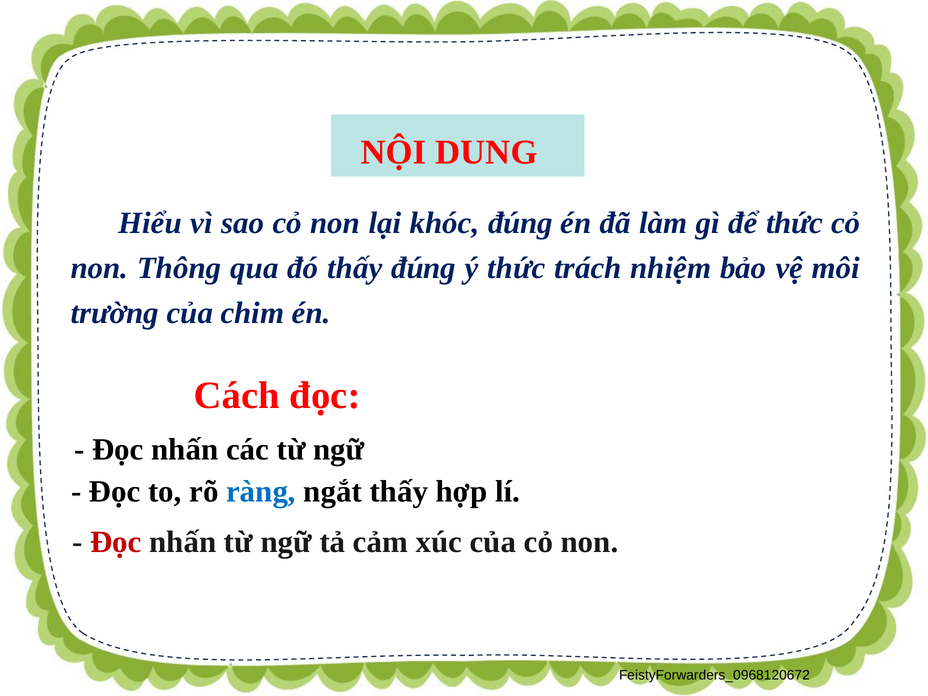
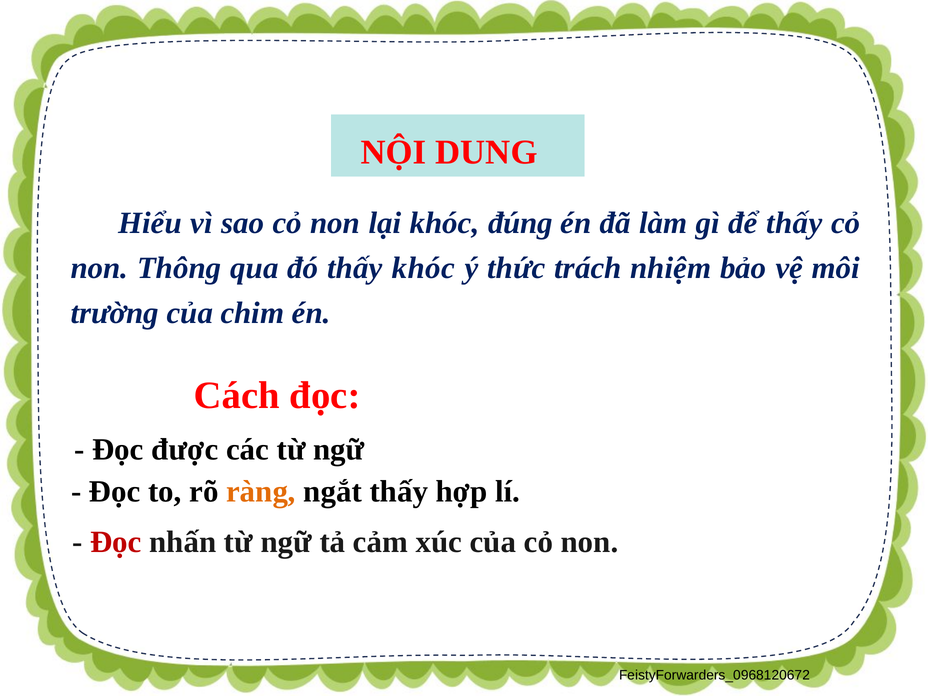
để thức: thức -> thấy
thấy đúng: đúng -> khóc
nhấn at (185, 450): nhấn -> được
ràng colour: blue -> orange
